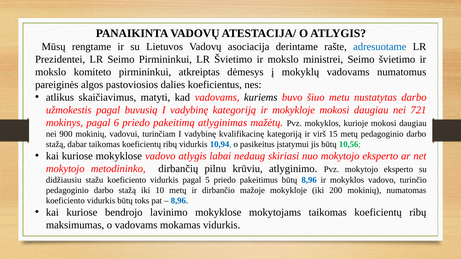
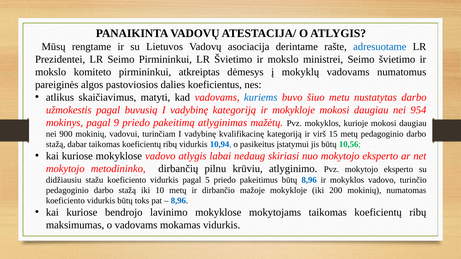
kuriems colour: black -> blue
721: 721 -> 954
6: 6 -> 9
